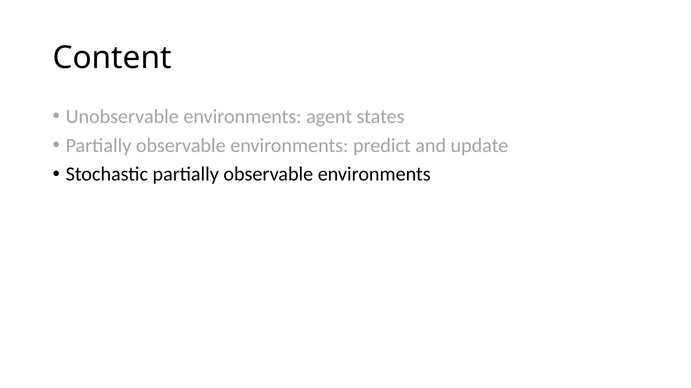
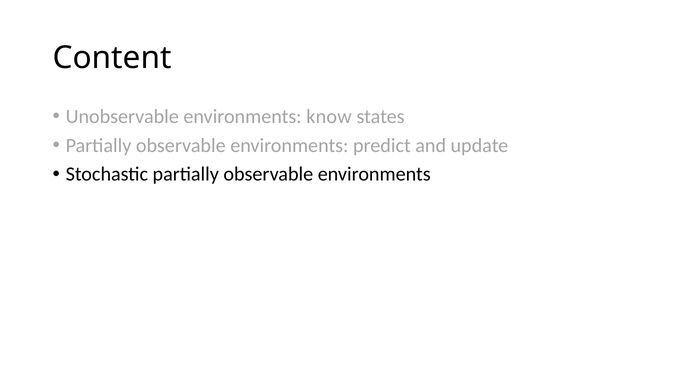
agent: agent -> know
